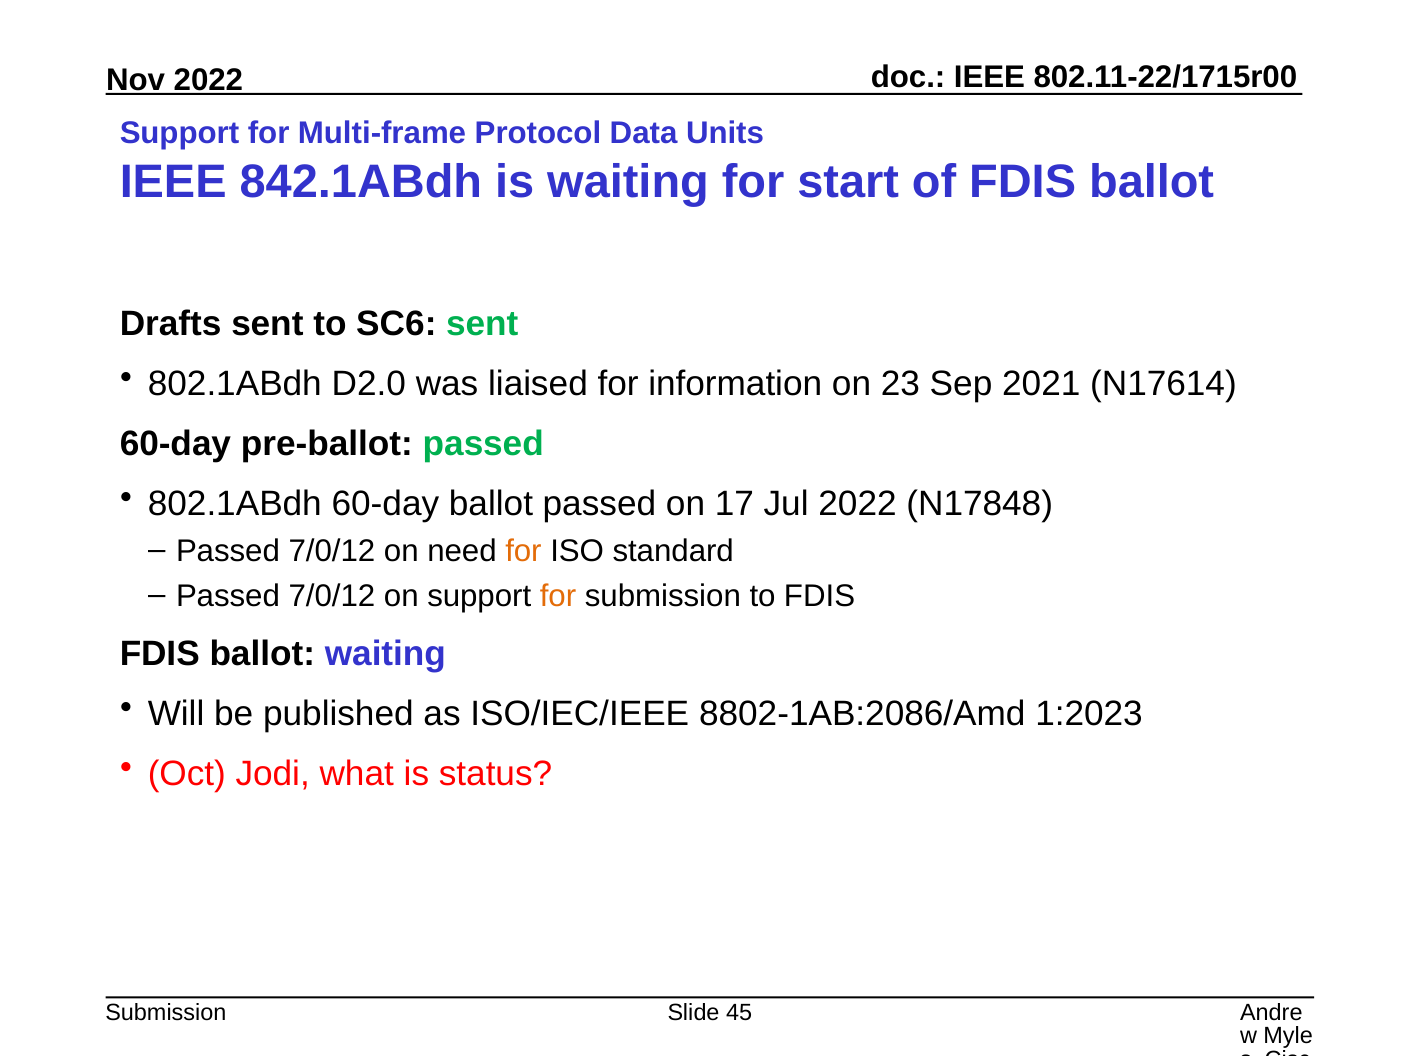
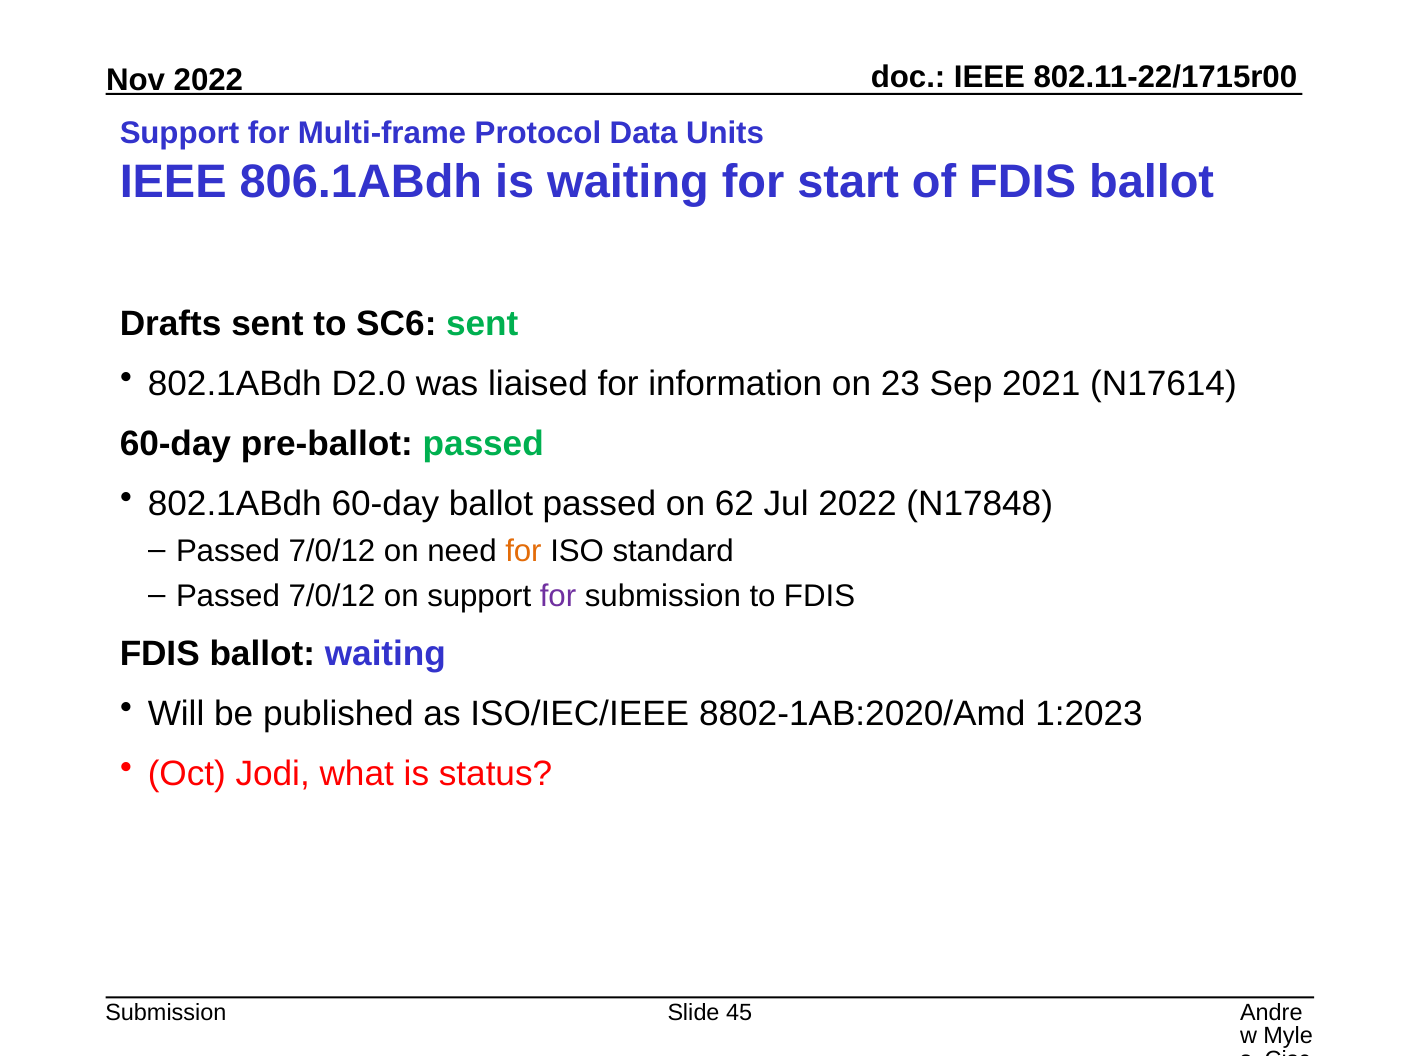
842.1ABdh: 842.1ABdh -> 806.1ABdh
17: 17 -> 62
for at (558, 596) colour: orange -> purple
8802-1AB:2086/Amd: 8802-1AB:2086/Amd -> 8802-1AB:2020/Amd
